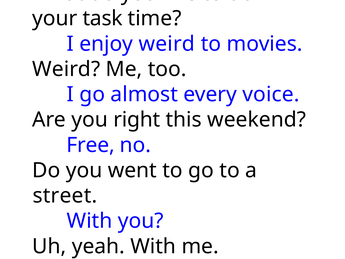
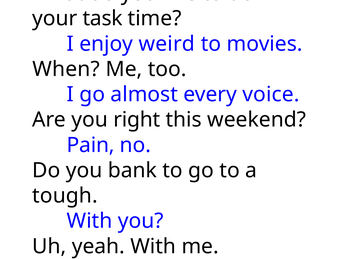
Weird at (66, 69): Weird -> When
Free: Free -> Pain
went: went -> bank
street: street -> tough
